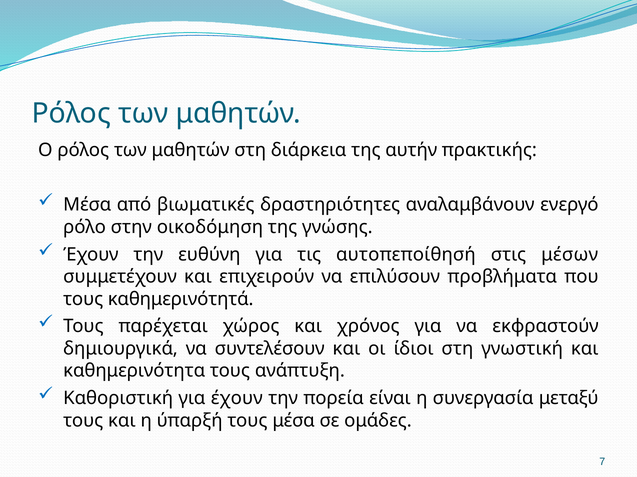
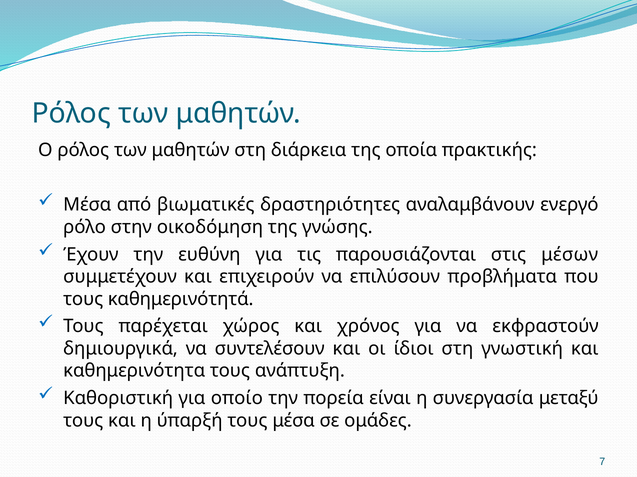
αυτήν: αυτήν -> οποία
αυτοπεποίθησή: αυτοπεποίθησή -> παρουσιάζονται
για έχουν: έχουν -> οποίο
